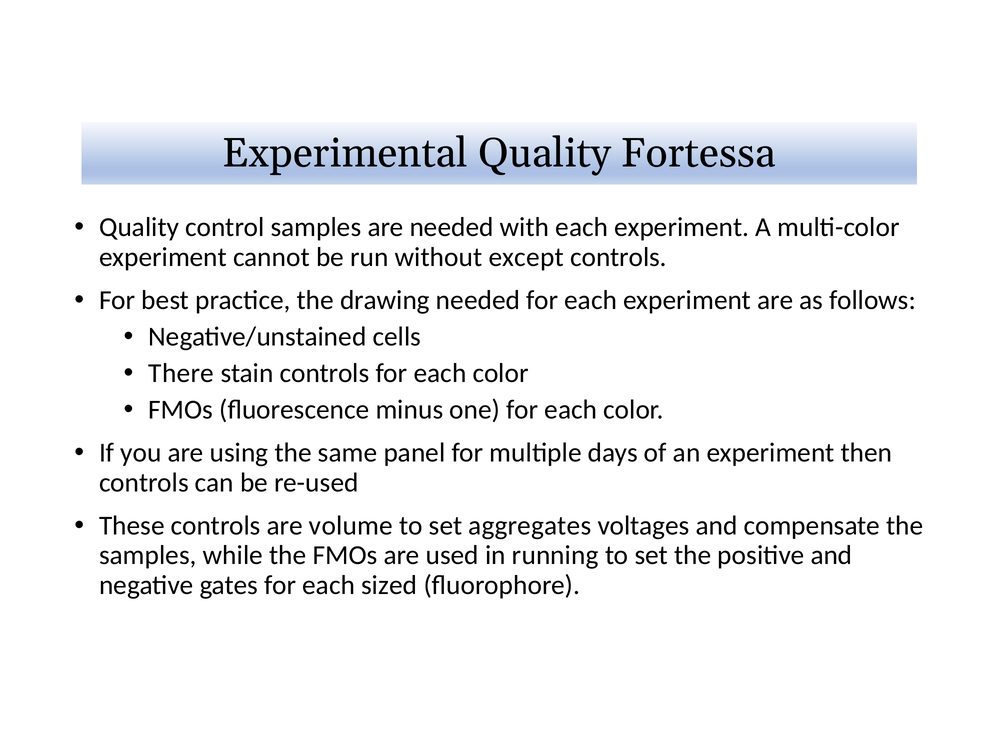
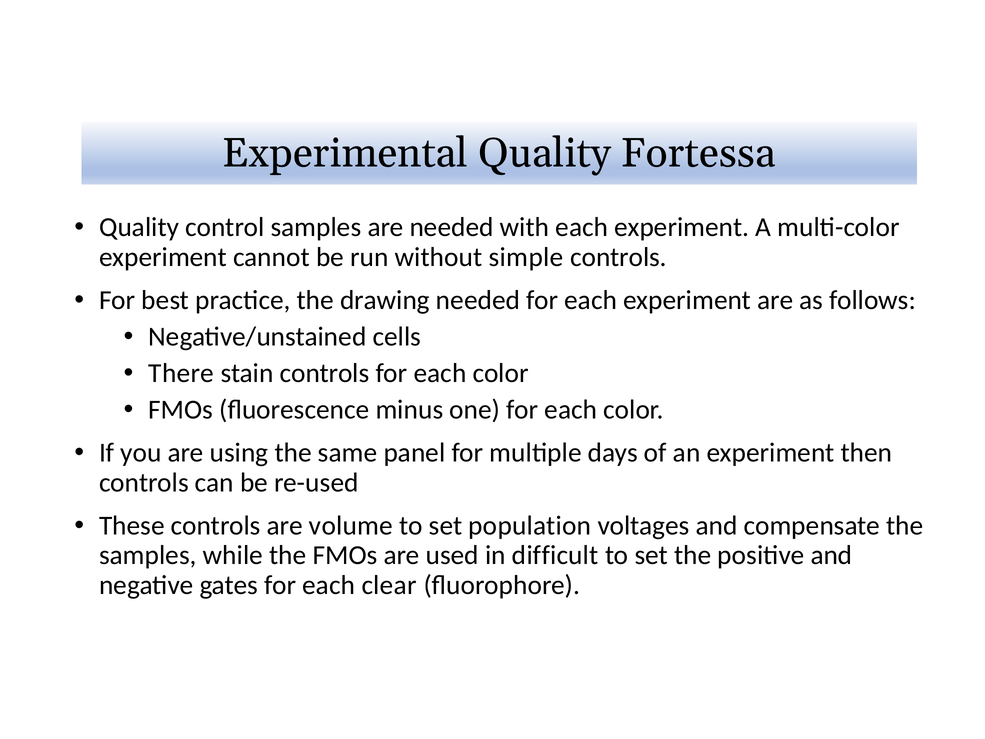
except: except -> simple
aggregates: aggregates -> population
running: running -> difficult
sized: sized -> clear
